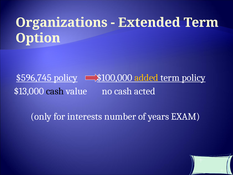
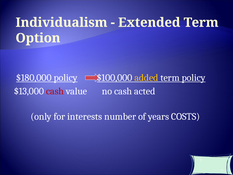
Organizations: Organizations -> Individualism
$596,745: $596,745 -> $180,000
cash at (55, 91) colour: black -> red
EXAM: EXAM -> COSTS
